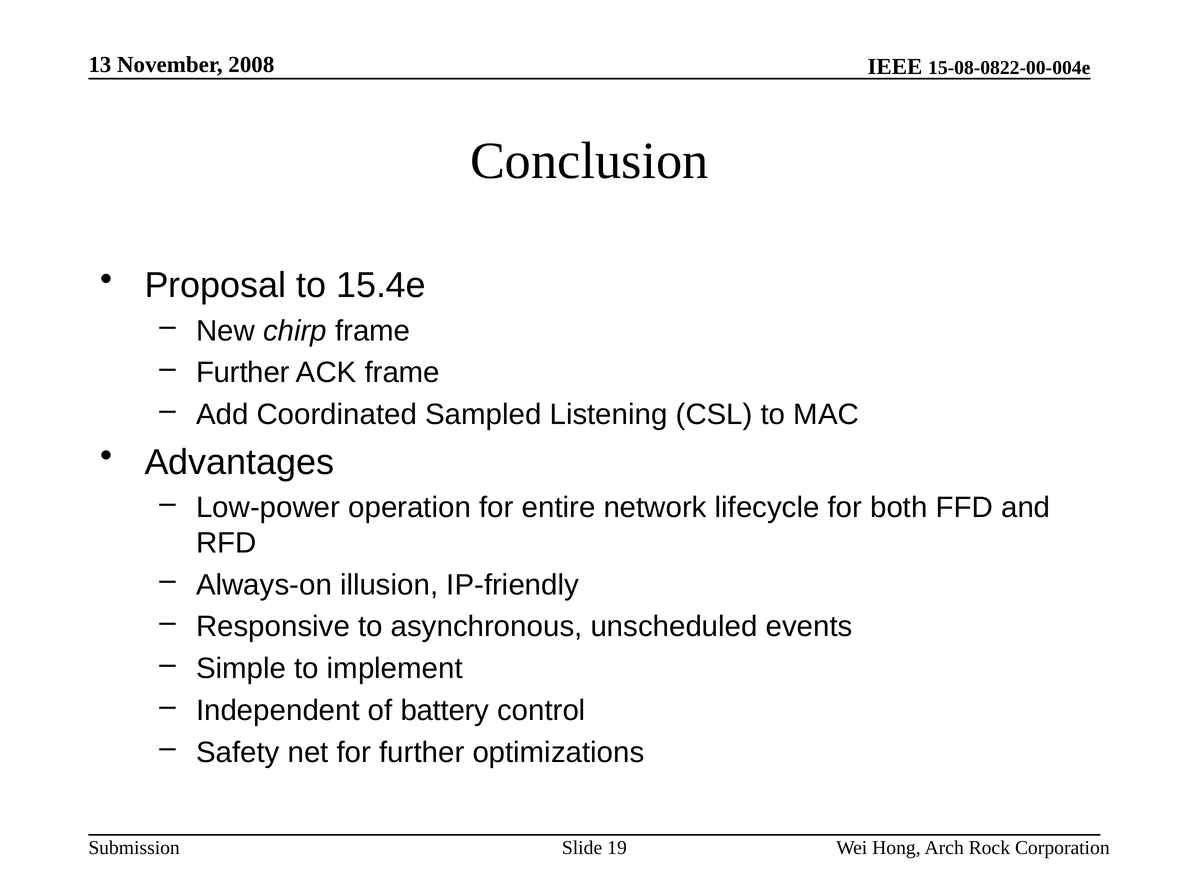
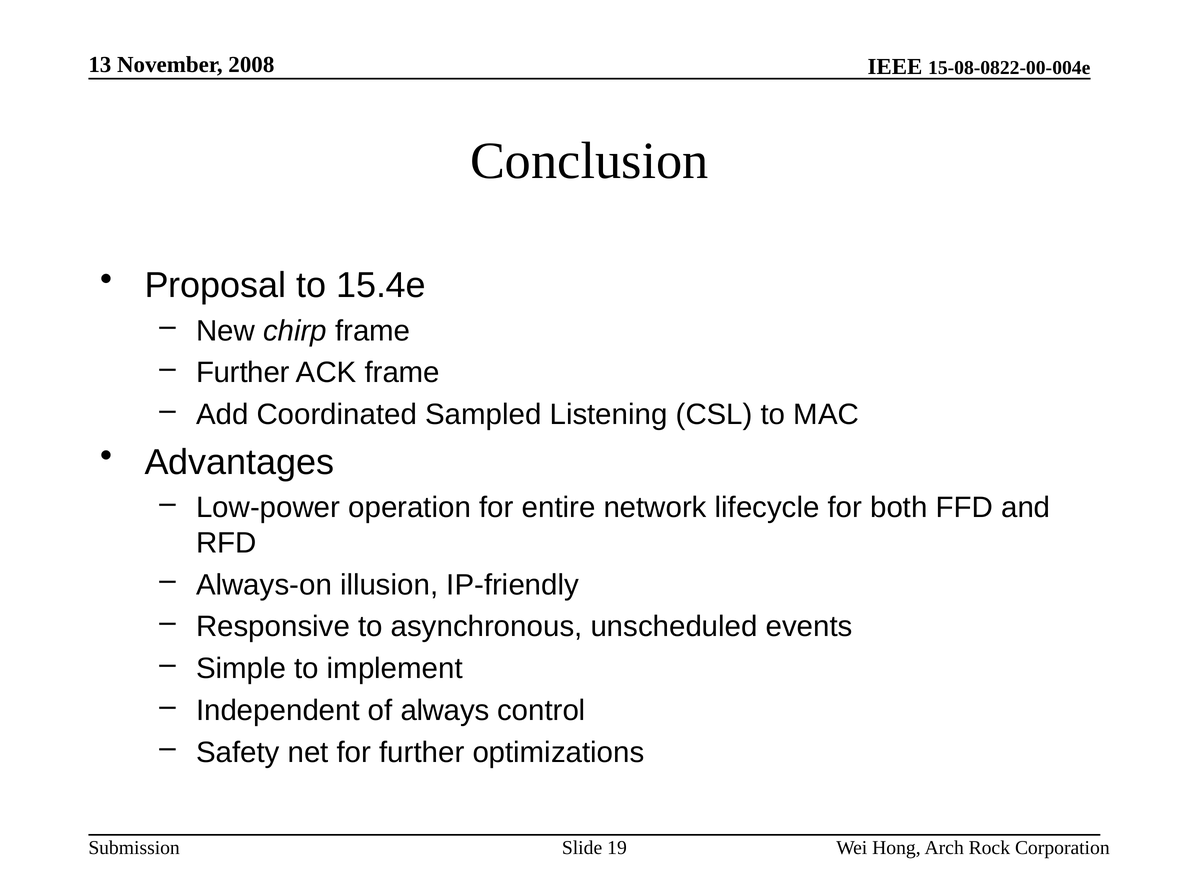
battery: battery -> always
